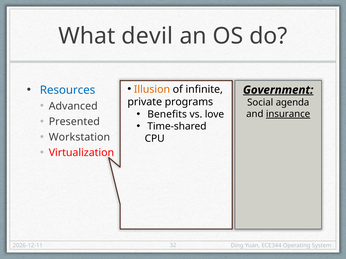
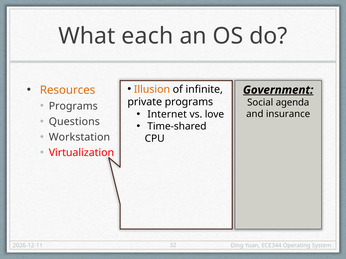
devil: devil -> each
Resources colour: blue -> orange
Advanced at (73, 106): Advanced -> Programs
Benefits: Benefits -> Internet
insurance underline: present -> none
Presented: Presented -> Questions
